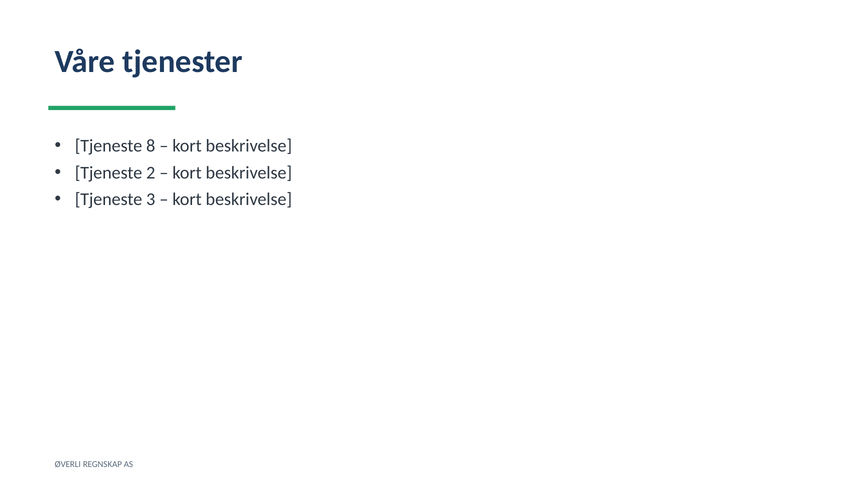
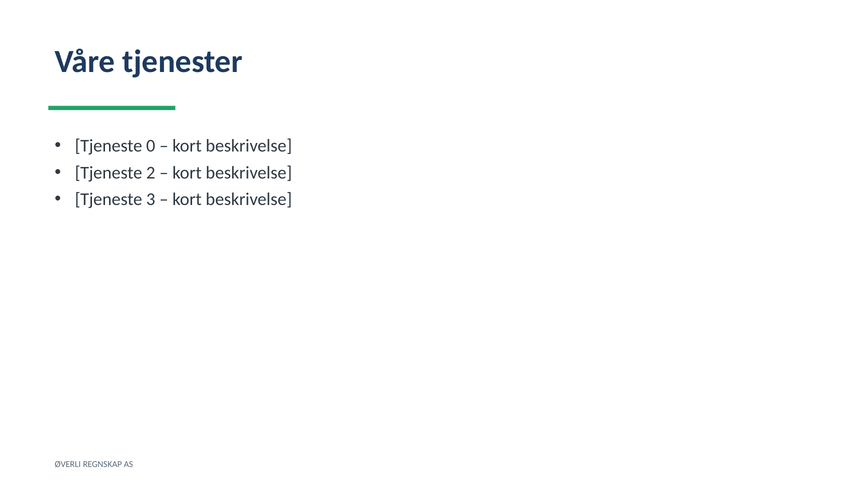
8: 8 -> 0
